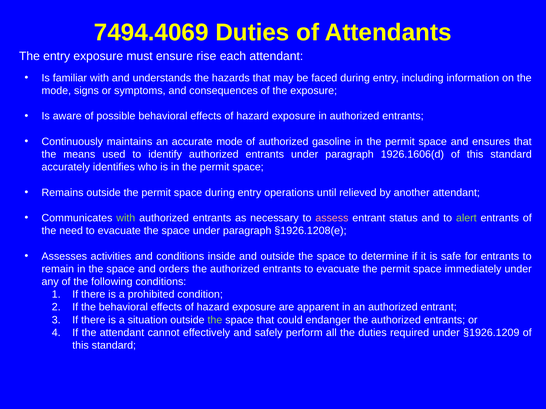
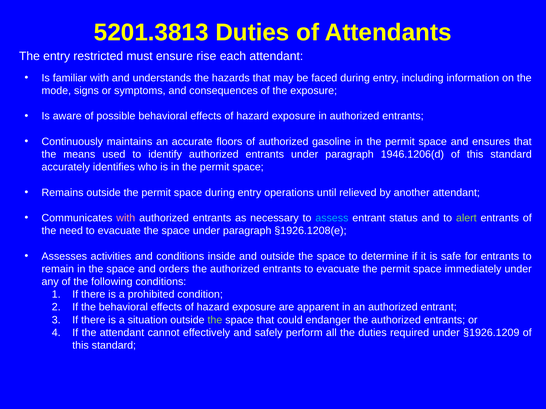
7494.4069: 7494.4069 -> 5201.3813
entry exposure: exposure -> restricted
accurate mode: mode -> floors
1926.1606(d: 1926.1606(d -> 1946.1206(d
with at (126, 218) colour: light green -> pink
assess colour: pink -> light blue
